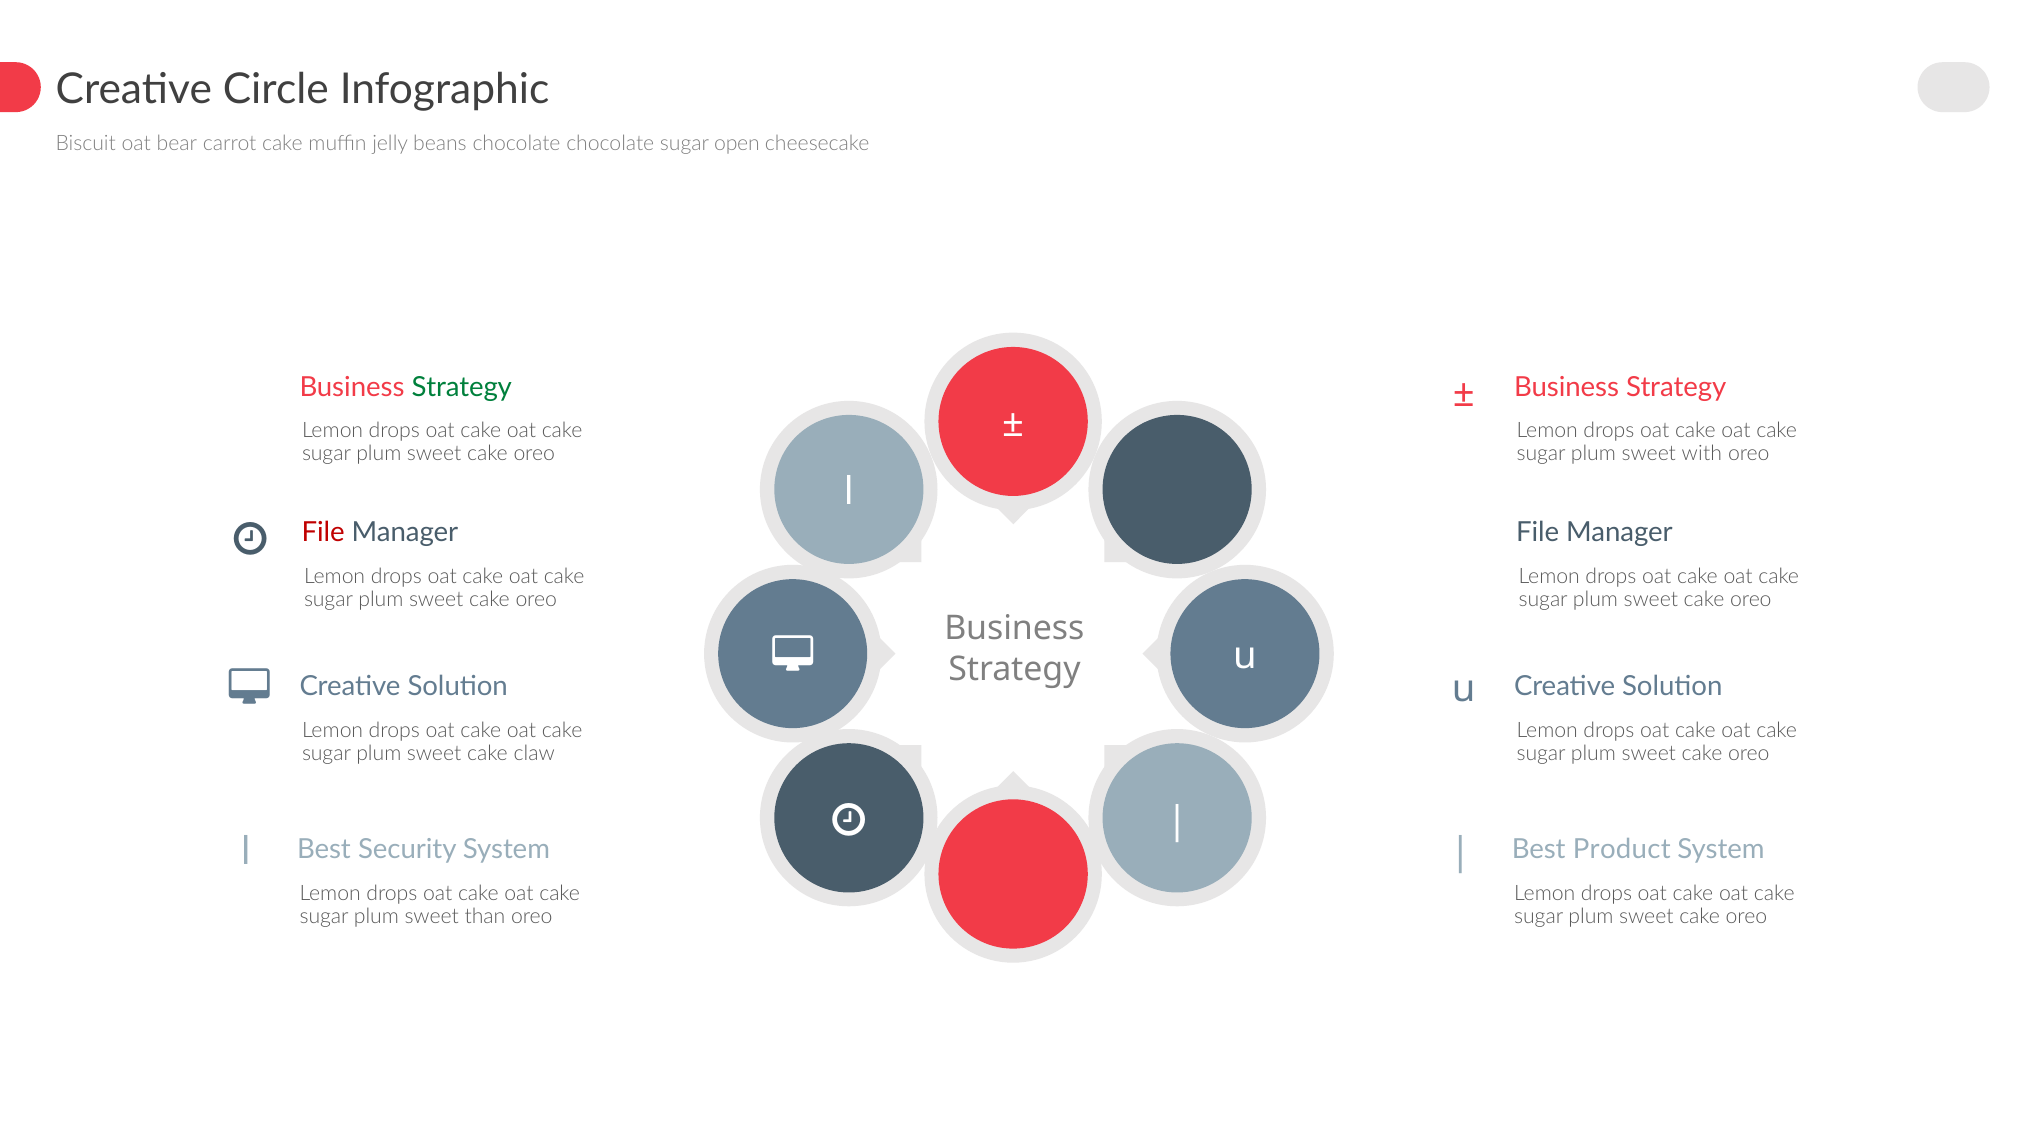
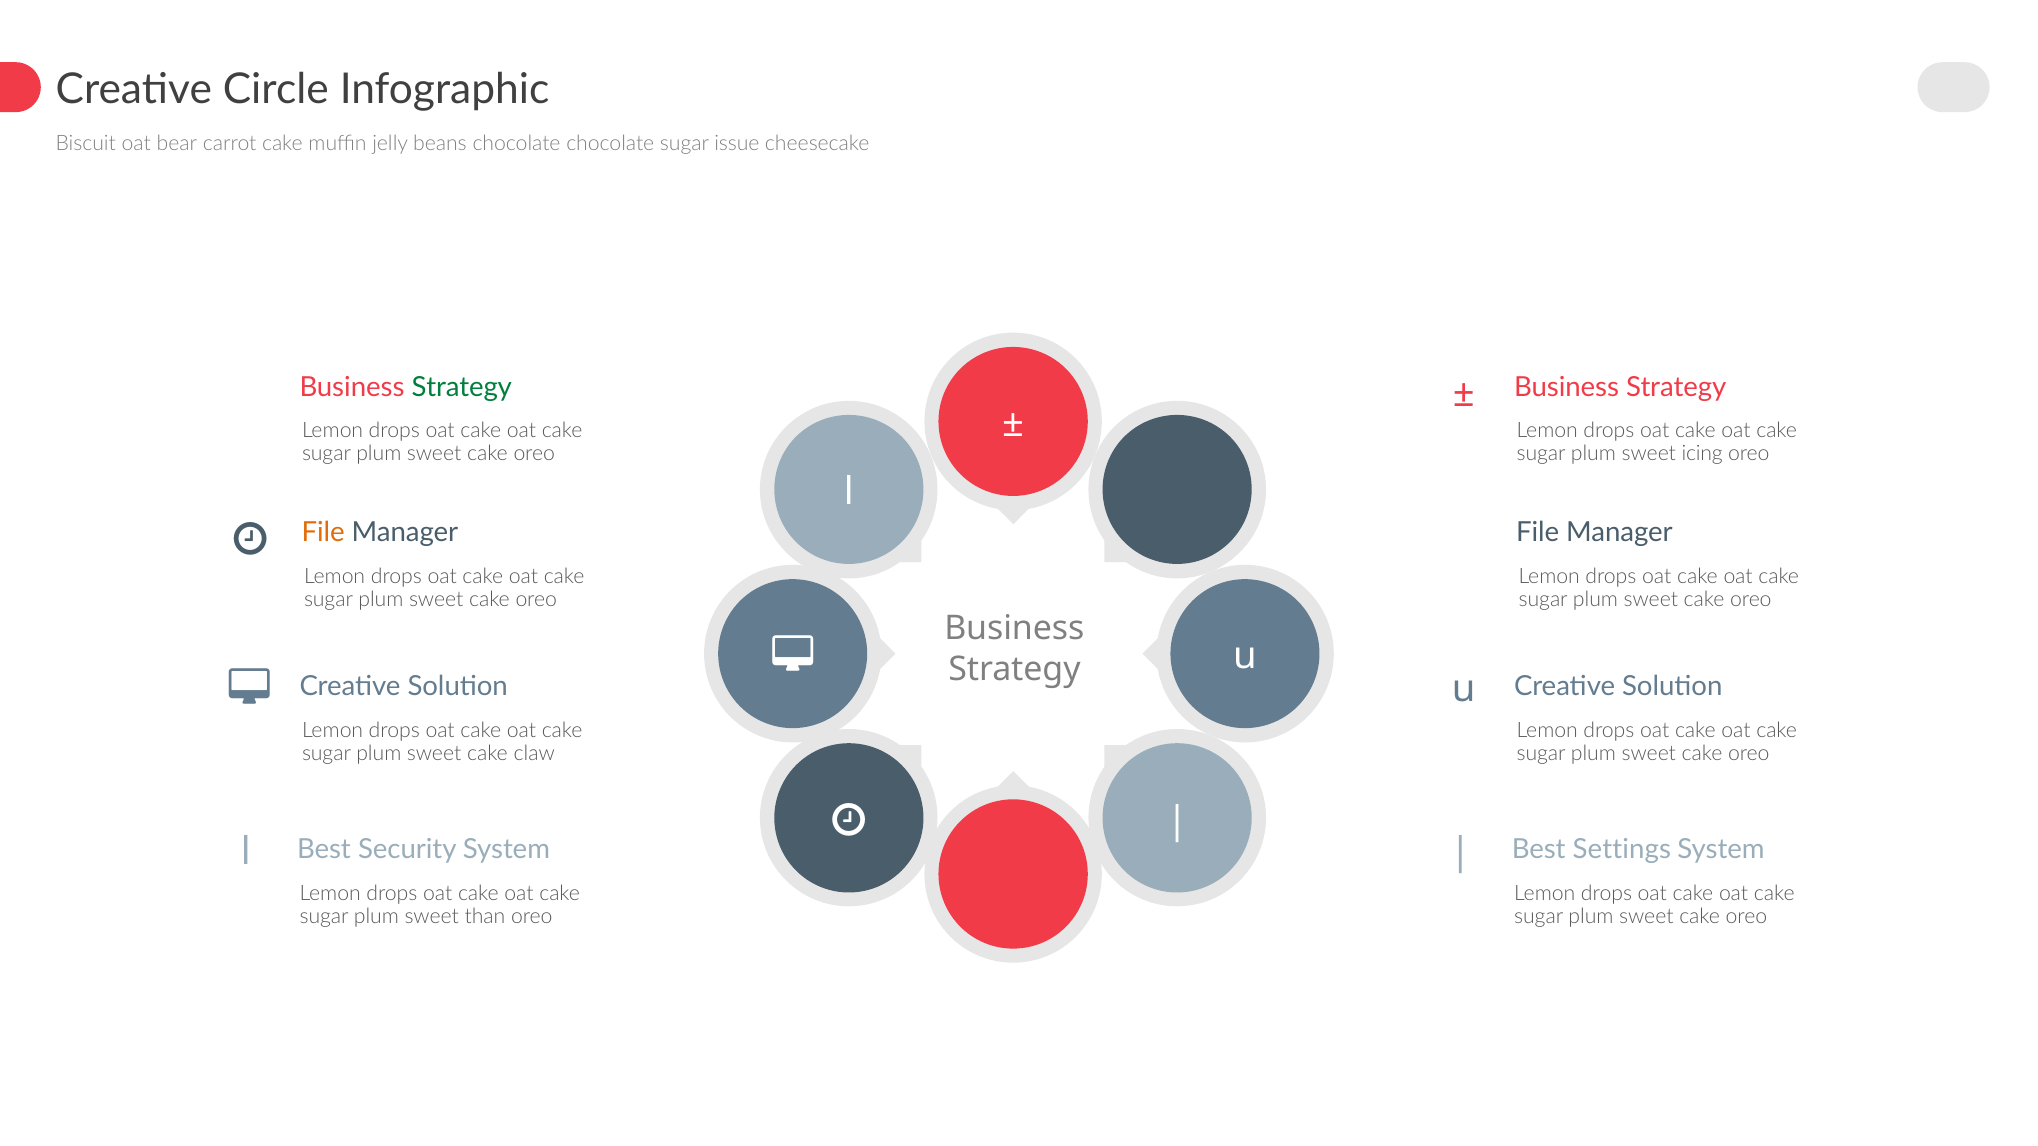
open: open -> issue
with: with -> icing
File at (323, 533) colour: red -> orange
Product: Product -> Settings
